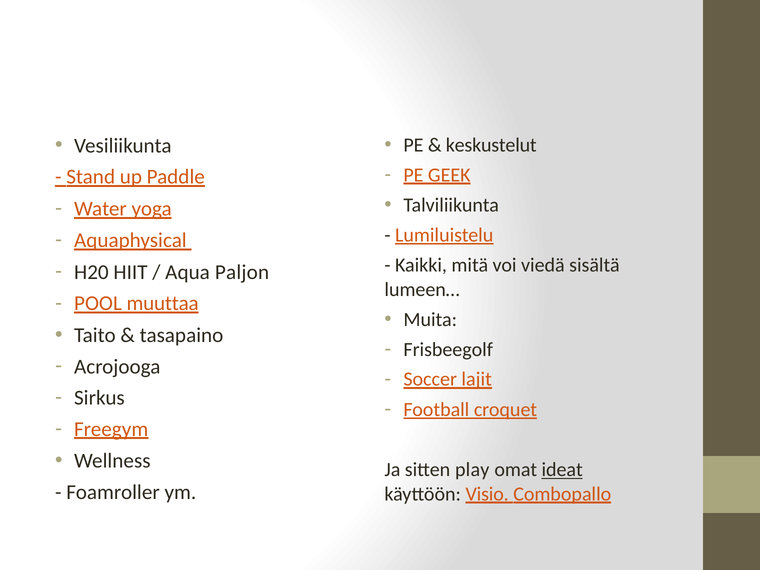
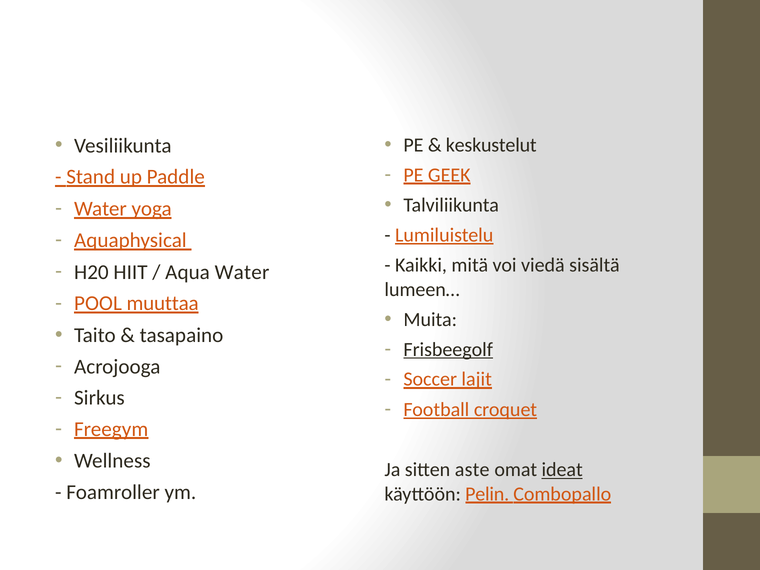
Aqua Paljon: Paljon -> Water
Frisbeegolf underline: none -> present
play: play -> aste
Visio: Visio -> Pelin
